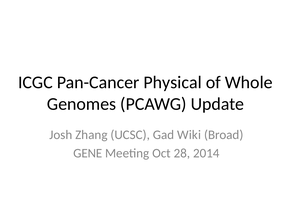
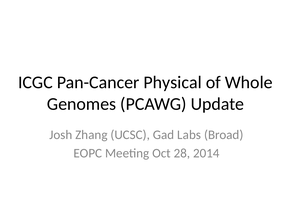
Wiki: Wiki -> Labs
GENE: GENE -> EOPC
